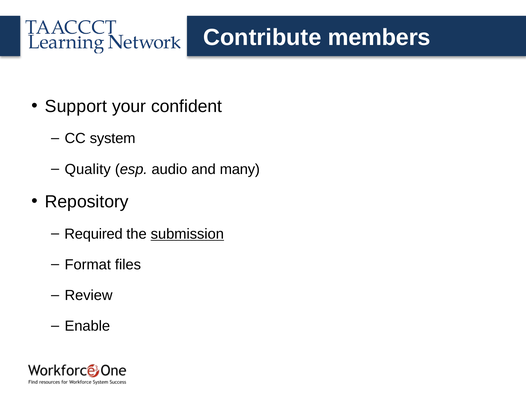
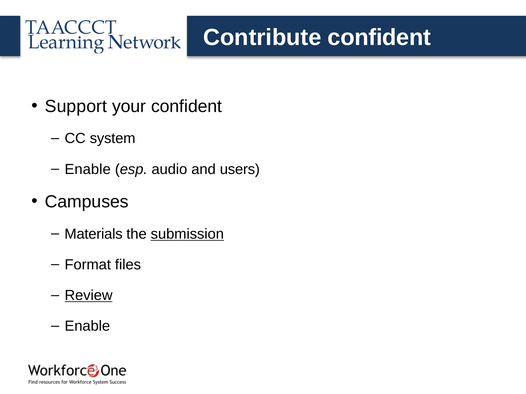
Contribute members: members -> confident
Quality at (88, 169): Quality -> Enable
many: many -> users
Repository: Repository -> Campuses
Required: Required -> Materials
Review underline: none -> present
